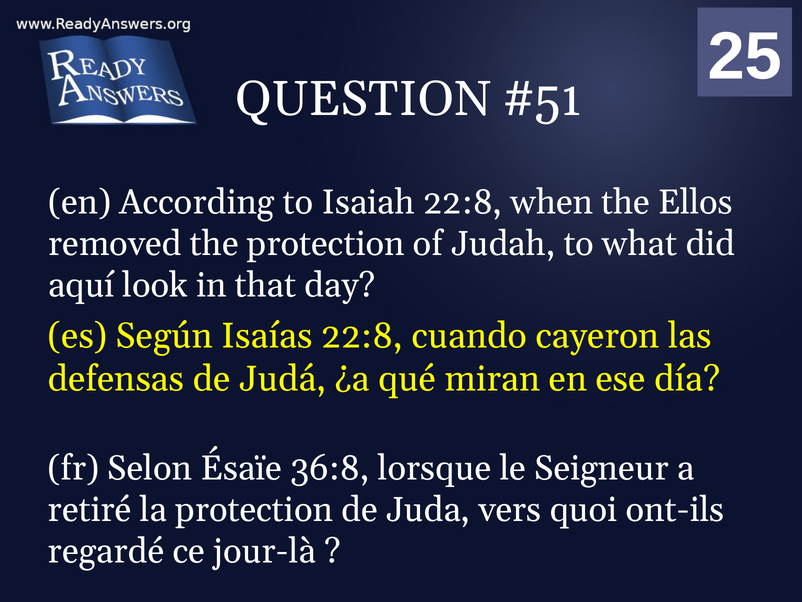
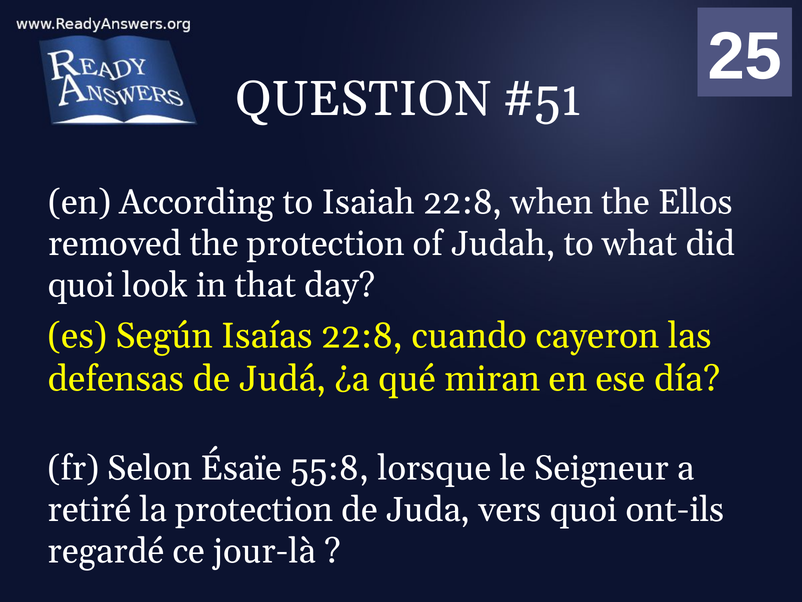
aquí at (81, 285): aquí -> quoi
36:8: 36:8 -> 55:8
